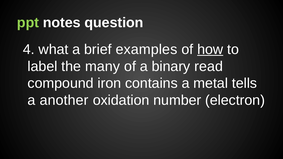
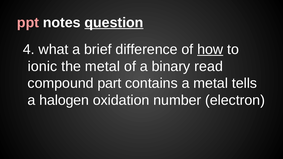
ppt colour: light green -> pink
question underline: none -> present
examples: examples -> difference
label: label -> ionic
the many: many -> metal
iron: iron -> part
another: another -> halogen
